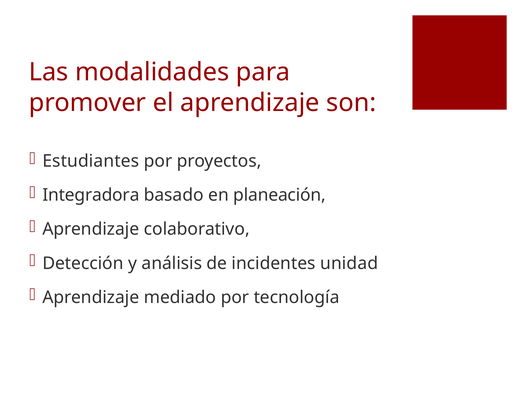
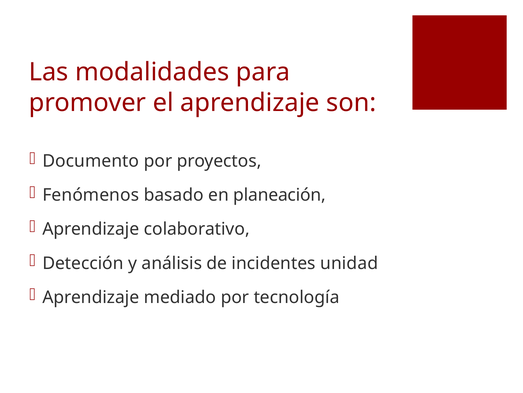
Estudiantes: Estudiantes -> Documento
Integradora: Integradora -> Fenómenos
